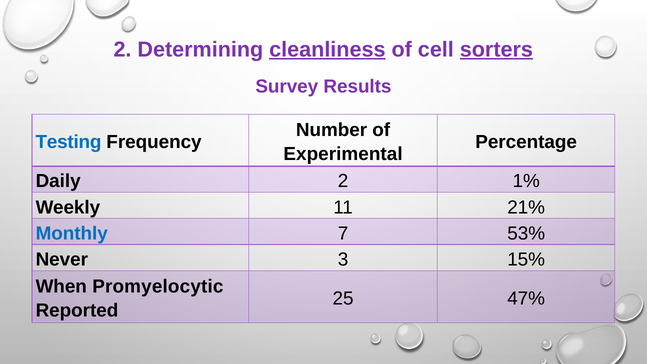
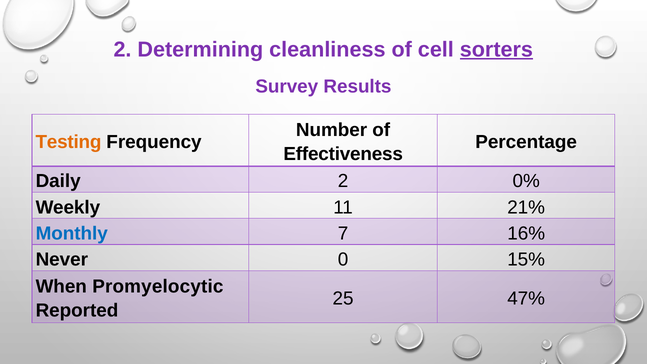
cleanliness underline: present -> none
Testing colour: blue -> orange
Experimental: Experimental -> Effectiveness
1%: 1% -> 0%
53%: 53% -> 16%
3: 3 -> 0
